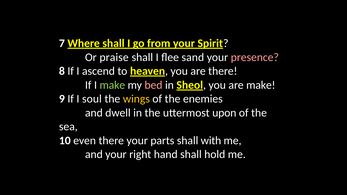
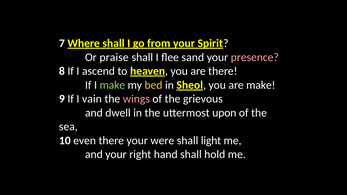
bed colour: pink -> yellow
soul: soul -> vain
wings colour: yellow -> pink
enemies: enemies -> grievous
parts: parts -> were
with: with -> light
